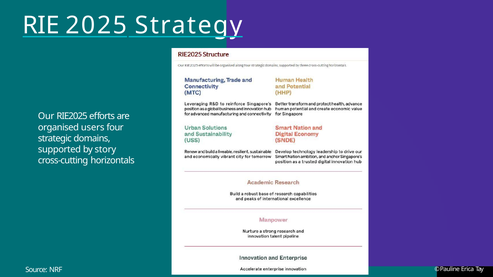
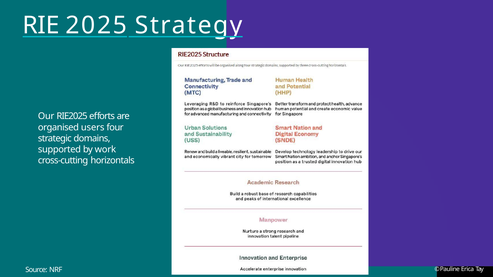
story: story -> work
